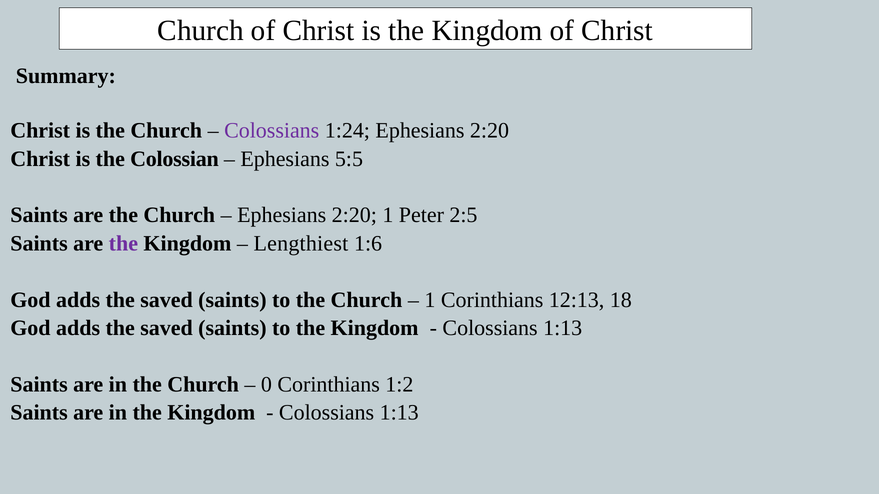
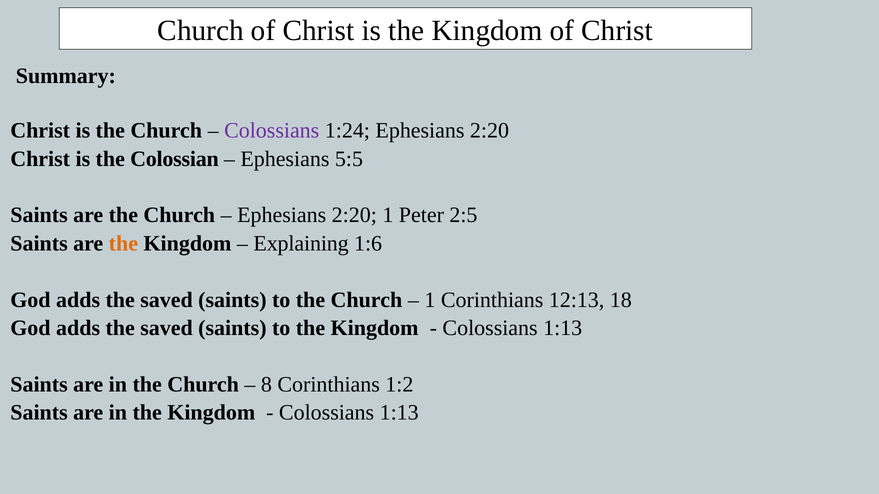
the at (123, 244) colour: purple -> orange
Lengthiest: Lengthiest -> Explaining
0: 0 -> 8
